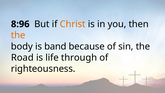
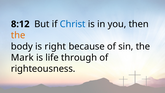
8:96: 8:96 -> 8:12
Christ colour: orange -> blue
band: band -> right
Road: Road -> Mark
